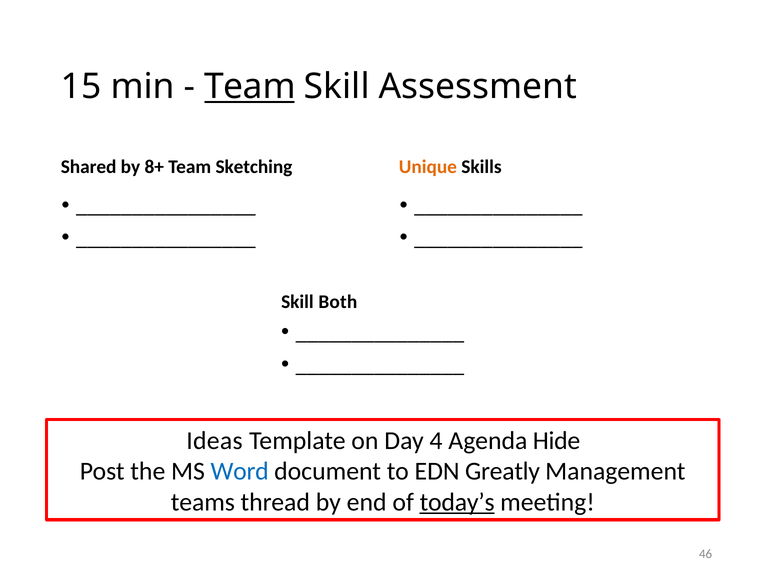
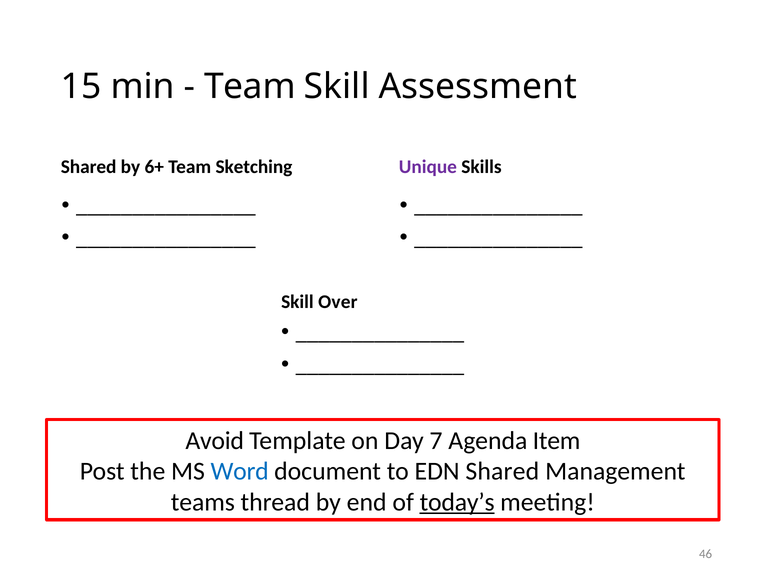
Team at (250, 87) underline: present -> none
8+: 8+ -> 6+
Unique colour: orange -> purple
Both: Both -> Over
Ideas: Ideas -> Avoid
4: 4 -> 7
Hide: Hide -> Item
EDN Greatly: Greatly -> Shared
